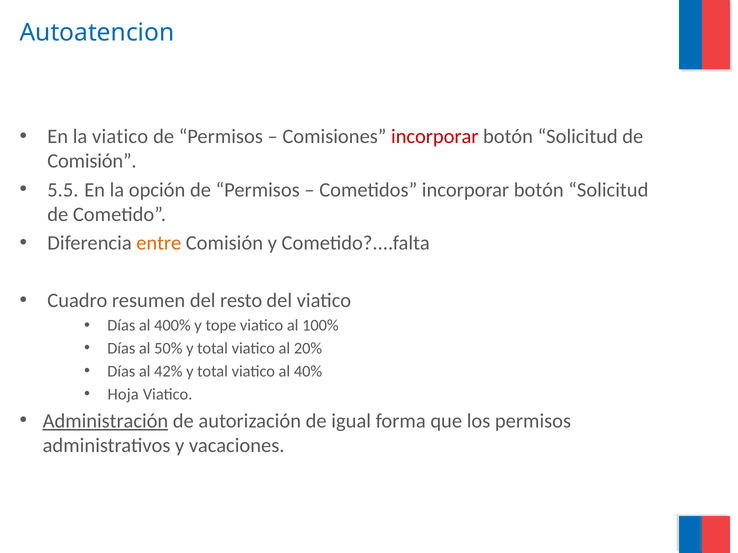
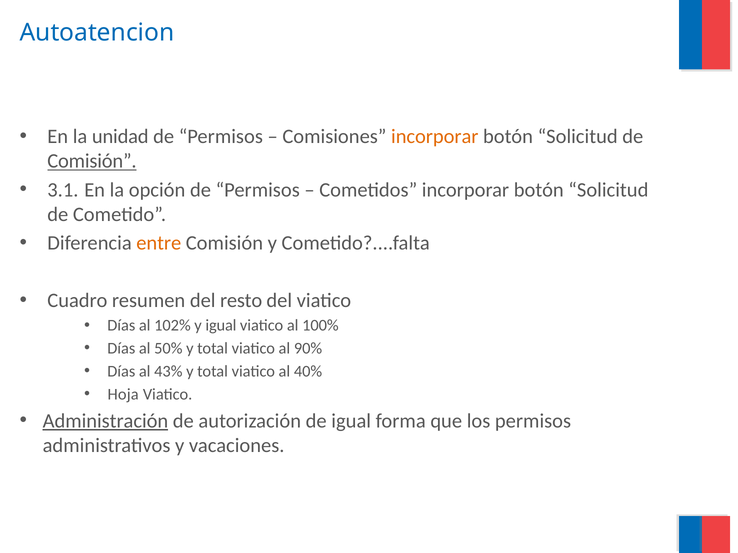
la viatico: viatico -> unidad
incorporar at (435, 137) colour: red -> orange
Comisión at (92, 161) underline: none -> present
5.5: 5.5 -> 3.1
400%: 400% -> 102%
y tope: tope -> igual
20%: 20% -> 90%
42%: 42% -> 43%
